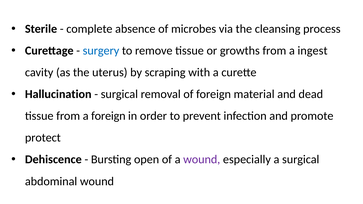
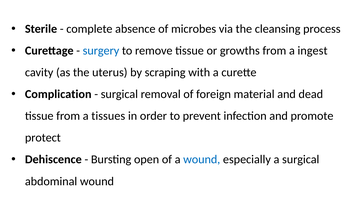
Hallucination: Hallucination -> Complication
a foreign: foreign -> tissues
wound at (202, 160) colour: purple -> blue
